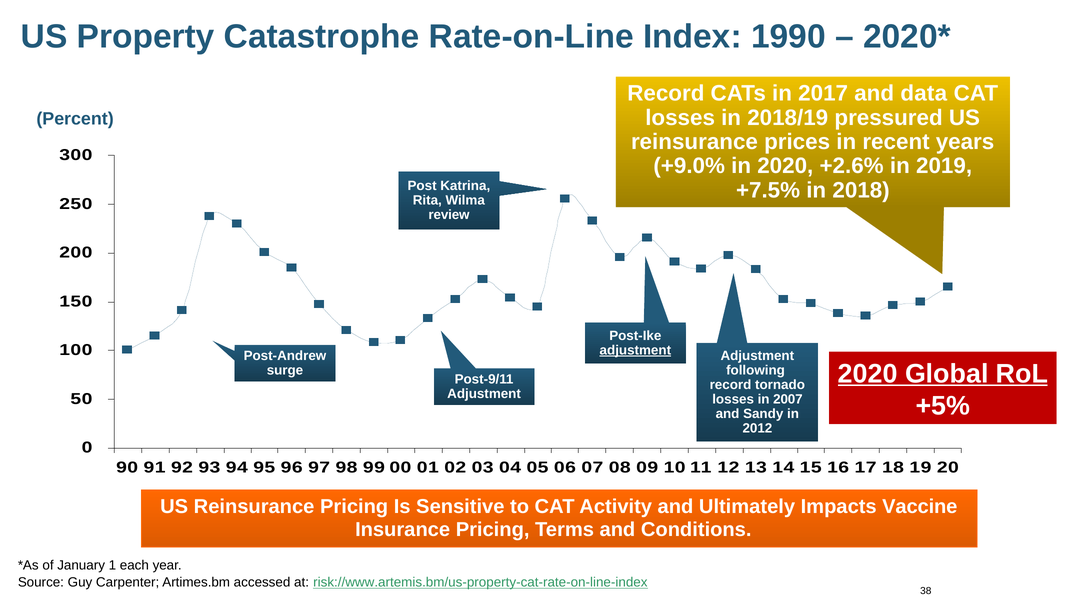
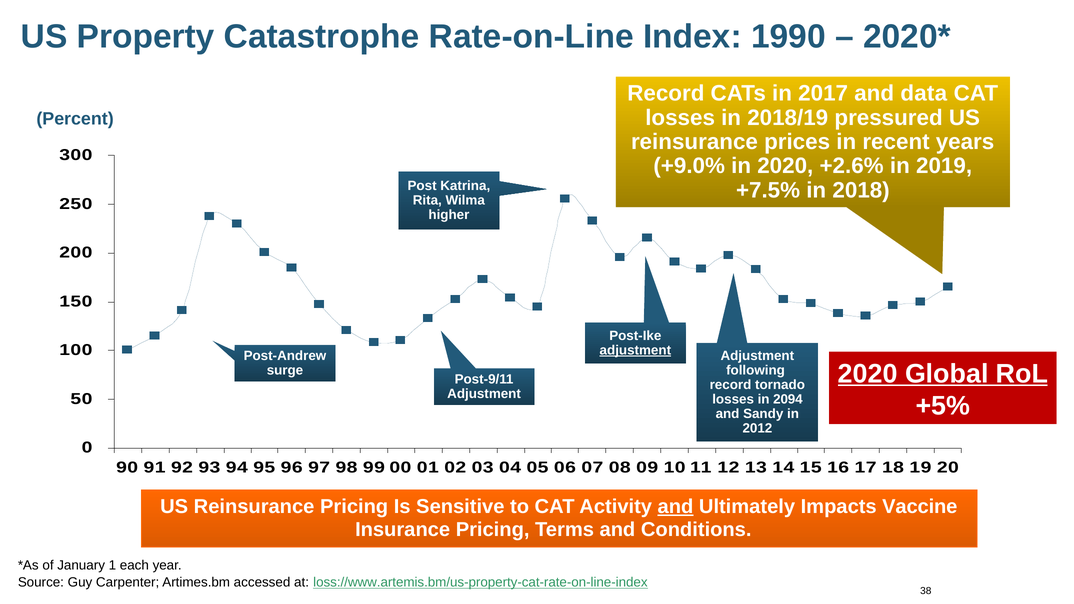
review: review -> higher
2007: 2007 -> 2094
and at (676, 507) underline: none -> present
risk://www.artemis.bm/us-property-cat-rate-on-line-index: risk://www.artemis.bm/us-property-cat-rate-on-line-index -> loss://www.artemis.bm/us-property-cat-rate-on-line-index
